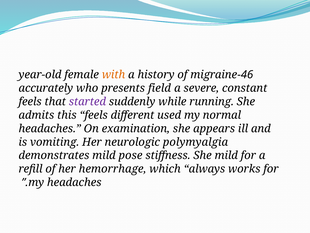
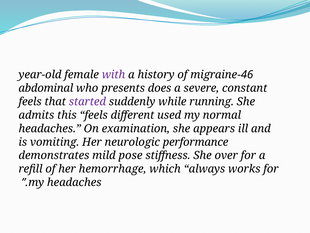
with colour: orange -> purple
accurately: accurately -> abdominal
field: field -> does
polymyalgia: polymyalgia -> performance
She mild: mild -> over
